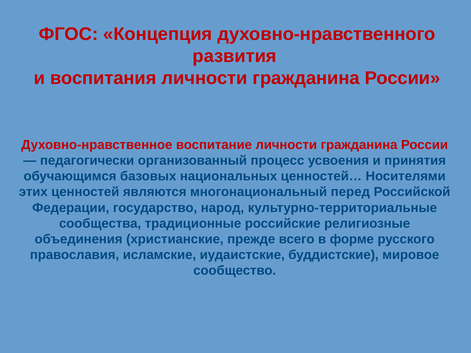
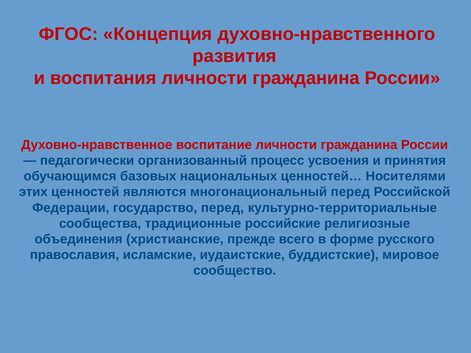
государство народ: народ -> перед
